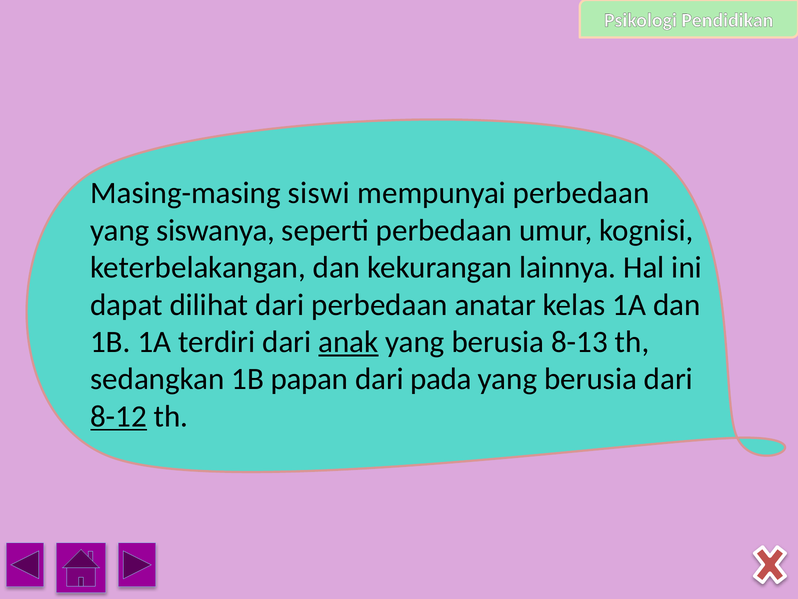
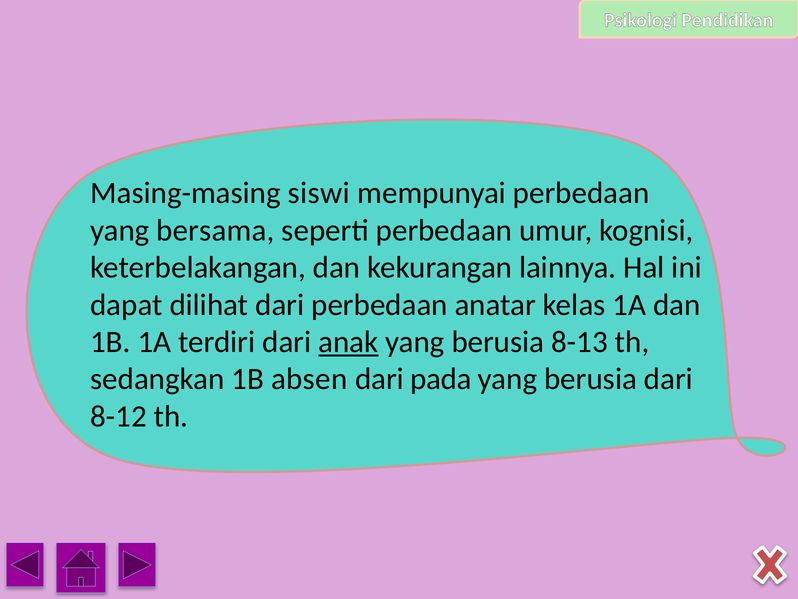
siswanya: siswanya -> bersama
papan: papan -> absen
8-12 underline: present -> none
